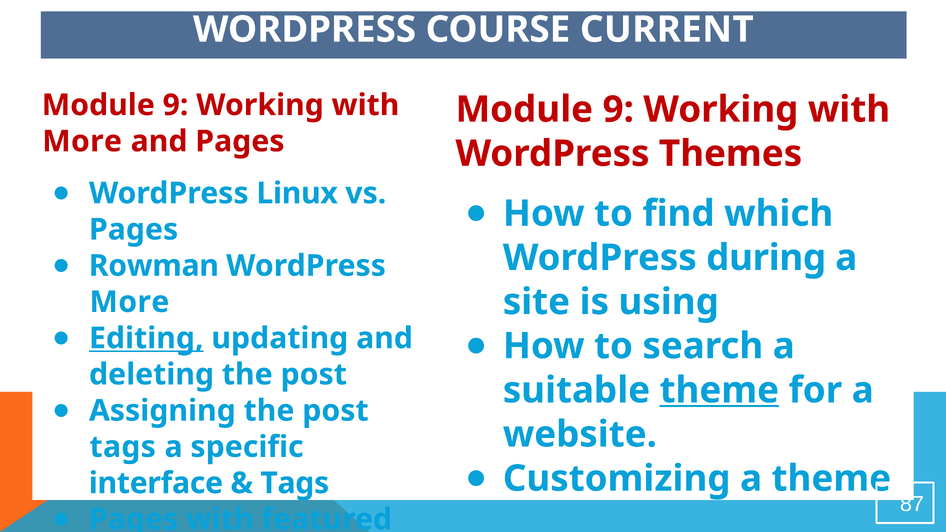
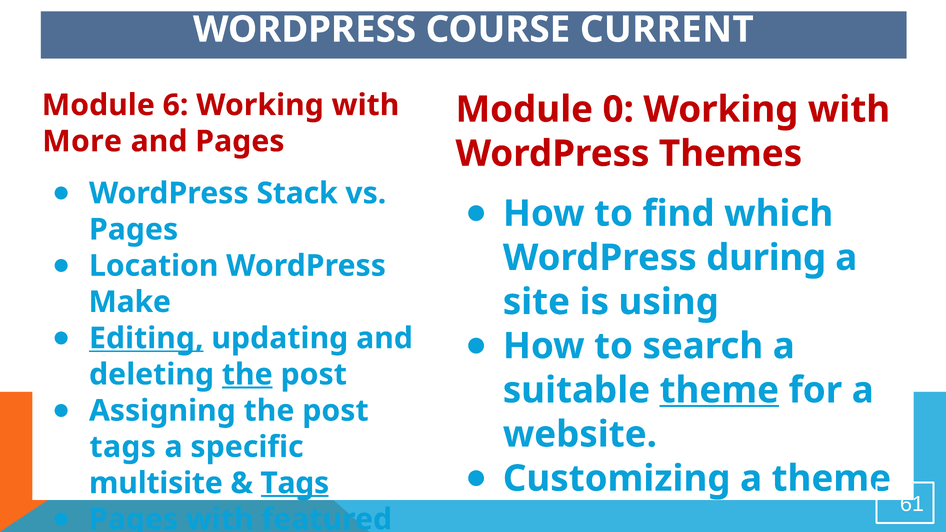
9 at (175, 105): 9 -> 6
9 at (618, 110): 9 -> 0
Linux: Linux -> Stack
Rowman: Rowman -> Location
More at (129, 302): More -> Make
the at (247, 375) underline: none -> present
87: 87 -> 61
interface: interface -> multisite
Tags at (295, 483) underline: none -> present
